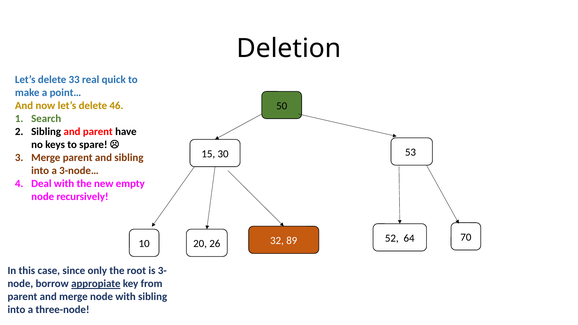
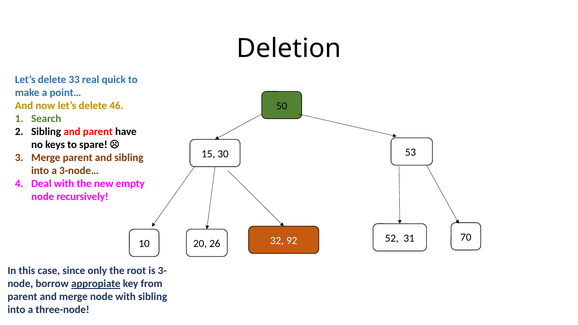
64: 64 -> 31
89: 89 -> 92
